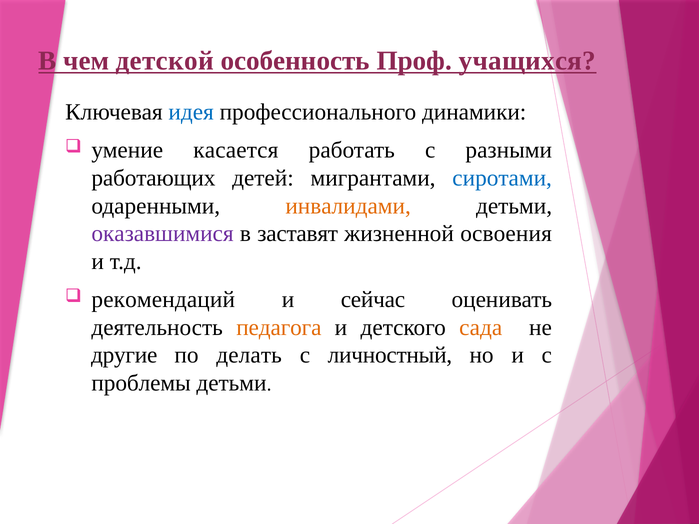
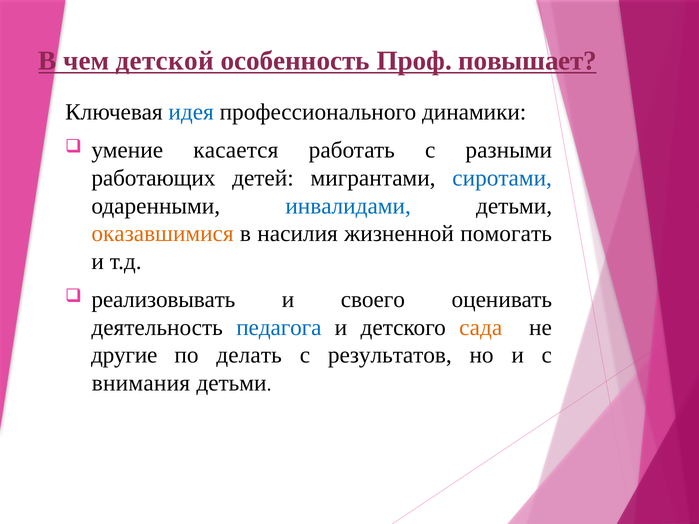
учащихся: учащихся -> повышает
инвалидами colour: orange -> blue
оказавшимися colour: purple -> orange
заставят: заставят -> насилия
освоения: освоения -> помогать
рекомендаций: рекомендаций -> реализовывать
сейчас: сейчас -> своего
педагога colour: orange -> blue
личностный: личностный -> результатов
проблемы: проблемы -> внимания
